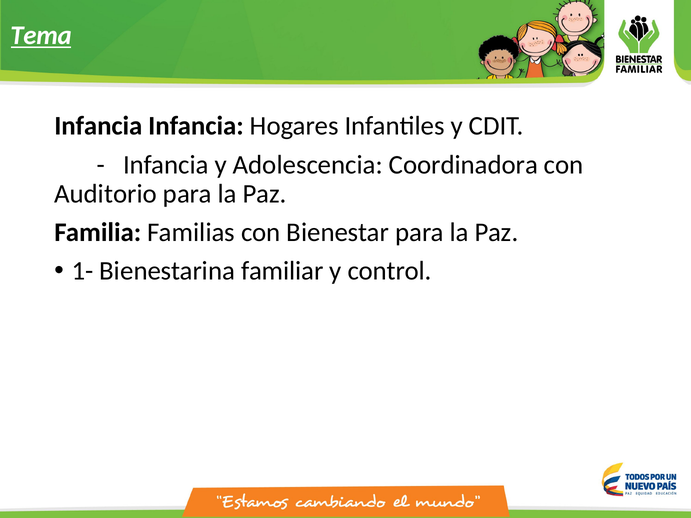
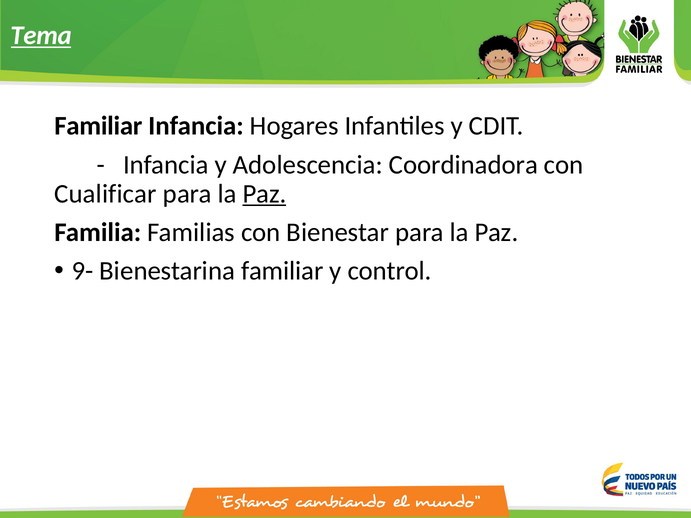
Infancia at (98, 126): Infancia -> Familiar
Auditorio: Auditorio -> Cualificar
Paz at (264, 194) underline: none -> present
1-: 1- -> 9-
